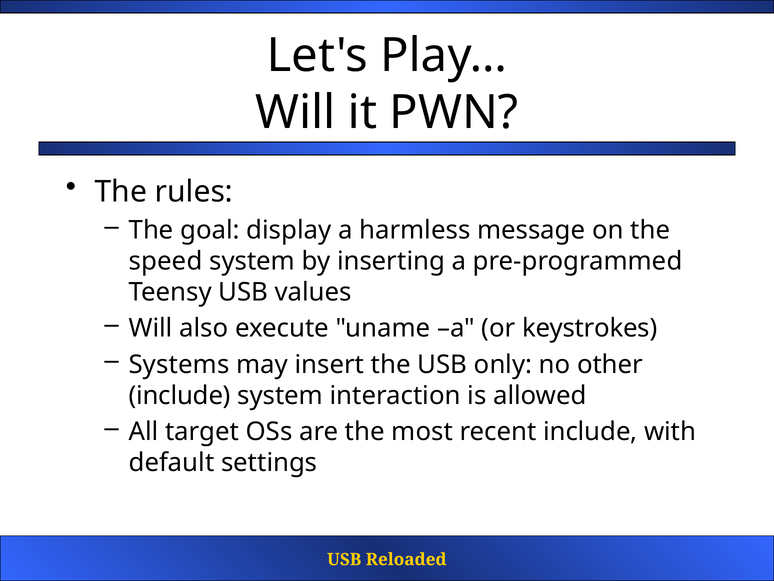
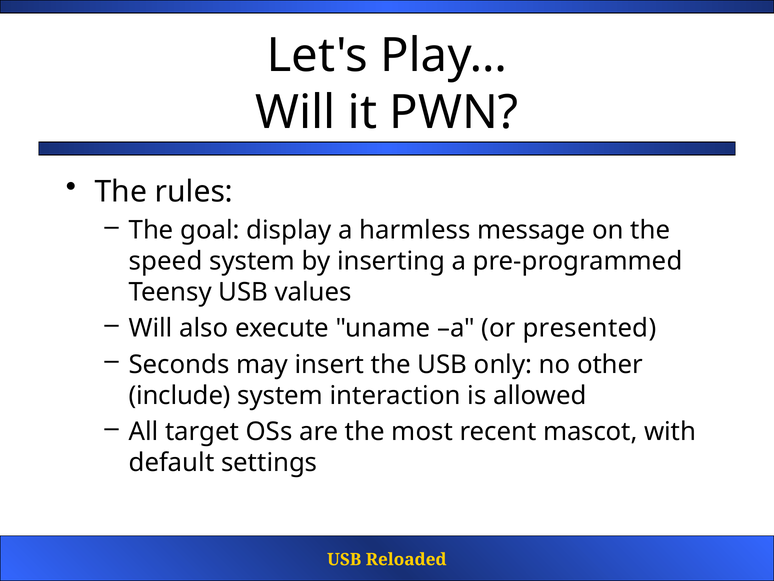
keystrokes: keystrokes -> presented
Systems: Systems -> Seconds
recent include: include -> mascot
